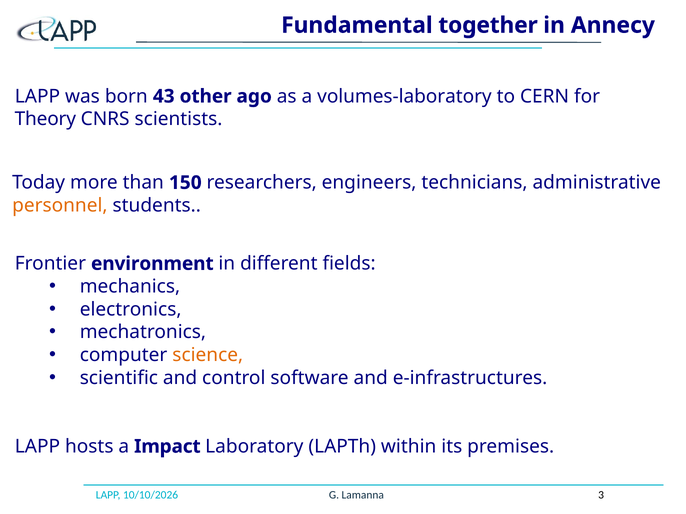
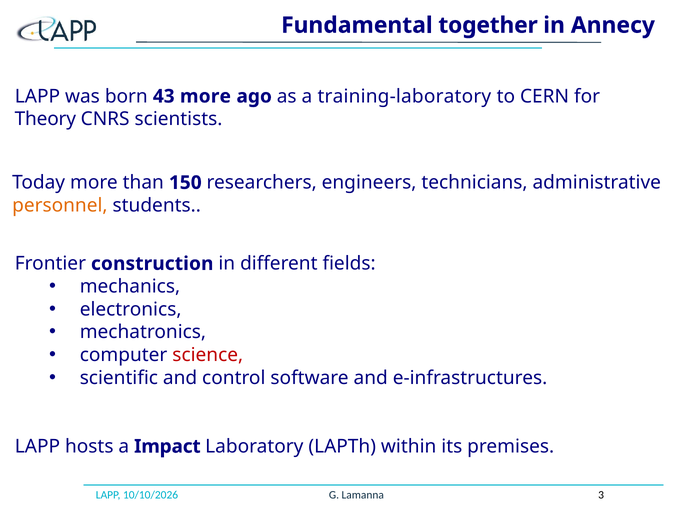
43 other: other -> more
volumes-laboratory: volumes-laboratory -> training-laboratory
environment: environment -> construction
science colour: orange -> red
